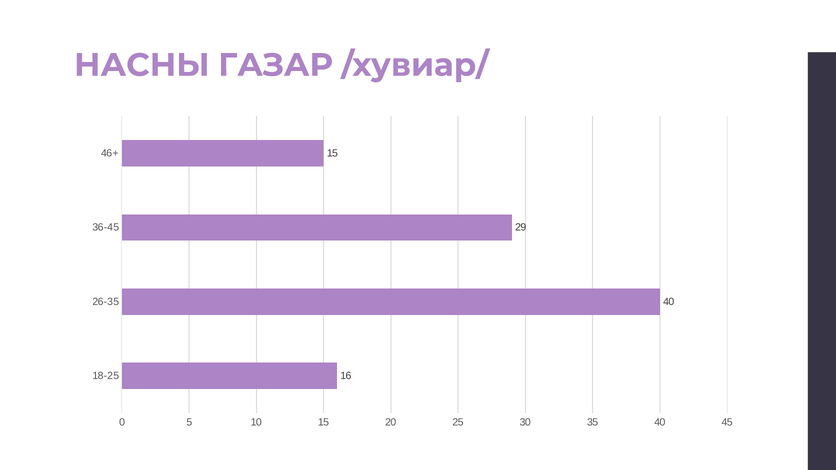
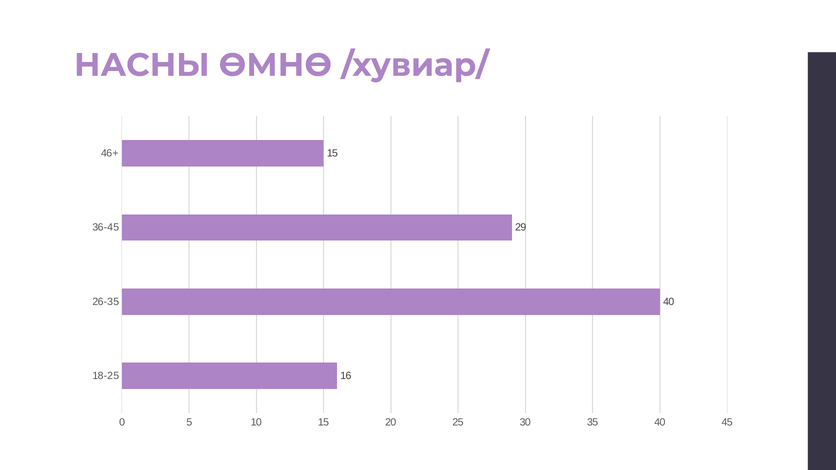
ГАЗАР: ГАЗАР -> ӨМНӨ
